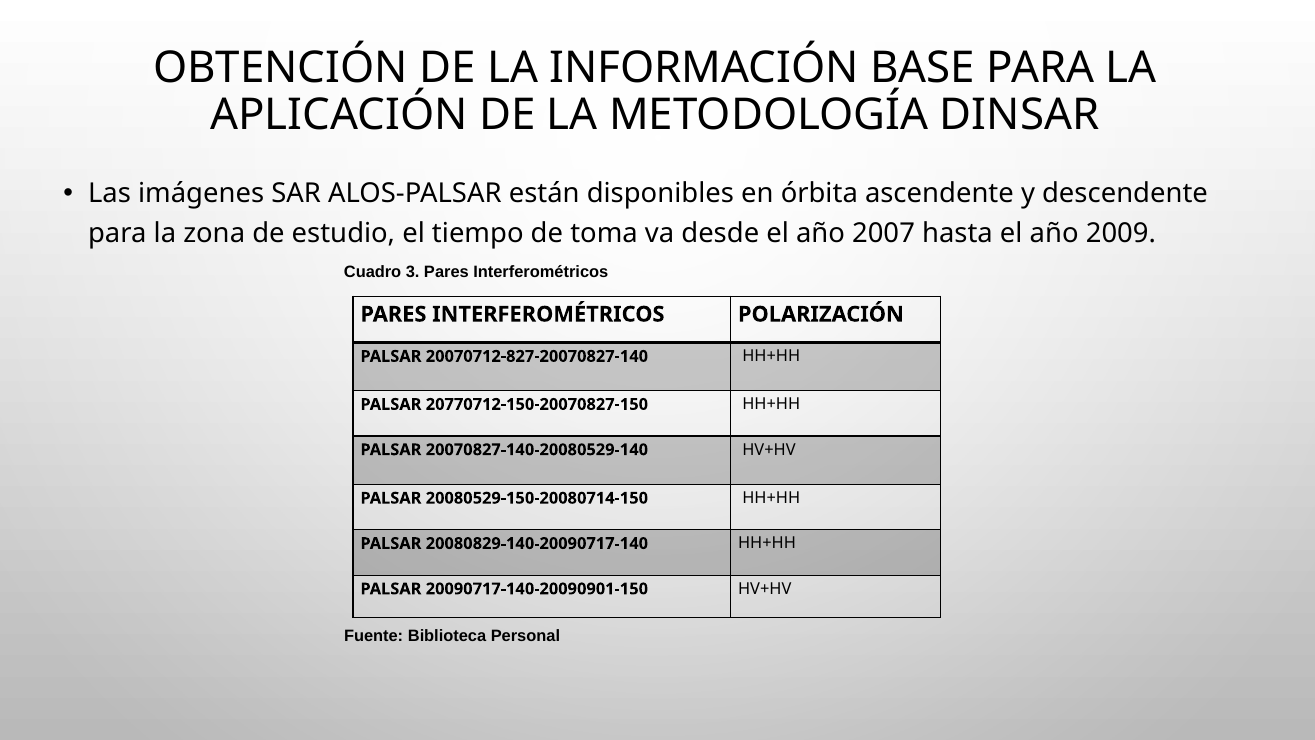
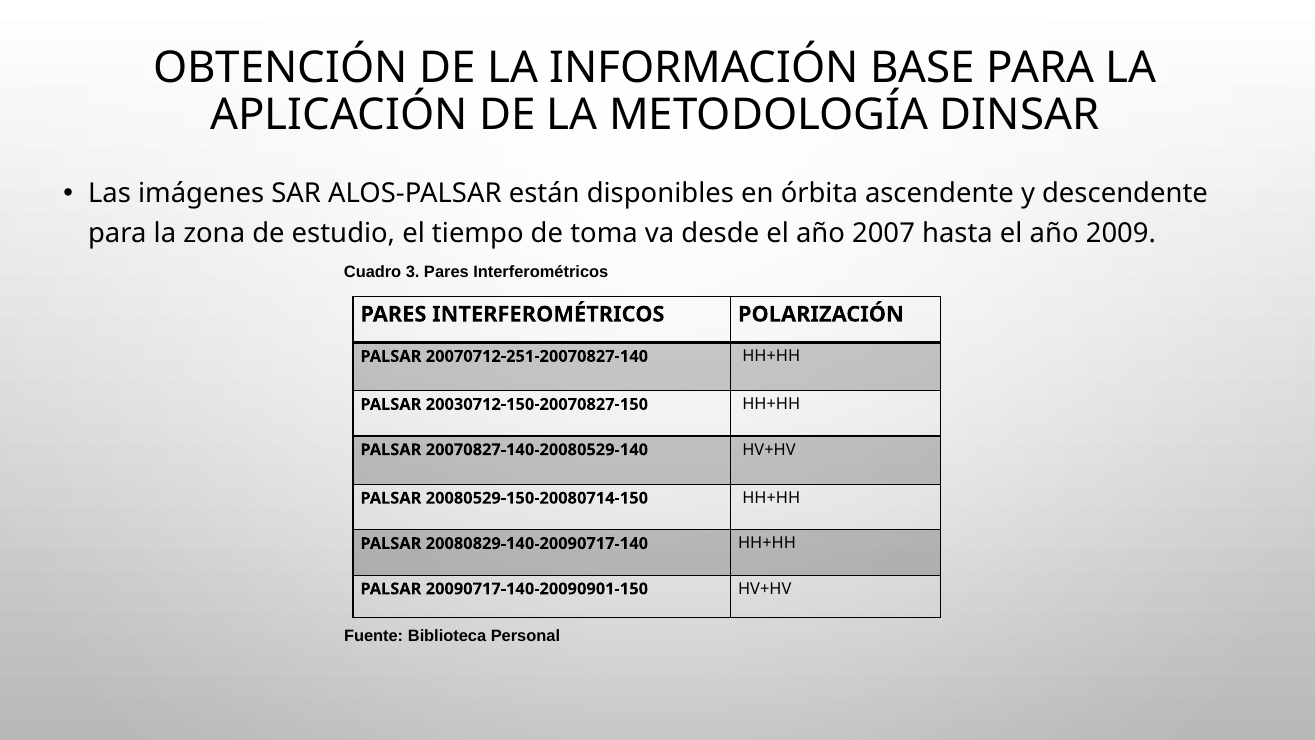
20070712-827-20070827-140: 20070712-827-20070827-140 -> 20070712-251-20070827-140
20770712-150-20070827-150: 20770712-150-20070827-150 -> 20030712-150-20070827-150
